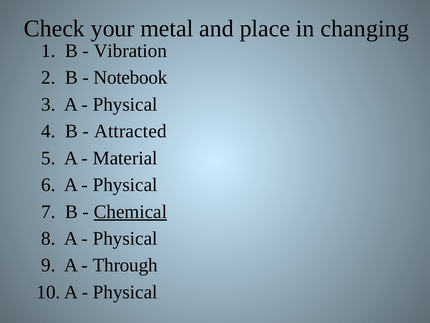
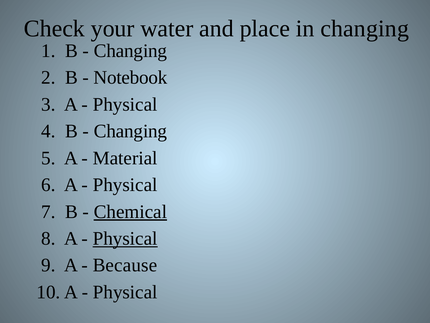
metal: metal -> water
Vibration at (130, 51): Vibration -> Changing
Attracted at (130, 131): Attracted -> Changing
Physical at (125, 238) underline: none -> present
Through: Through -> Because
